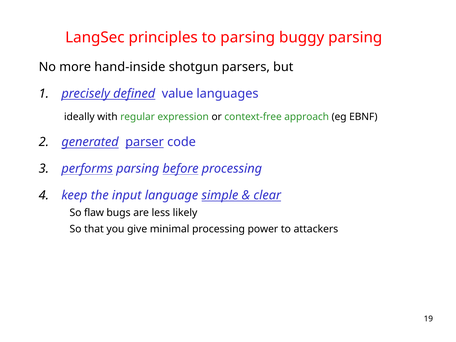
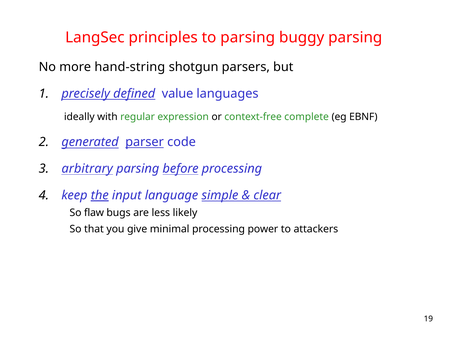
hand-inside: hand-inside -> hand-string
approach: approach -> complete
performs: performs -> arbitrary
the underline: none -> present
